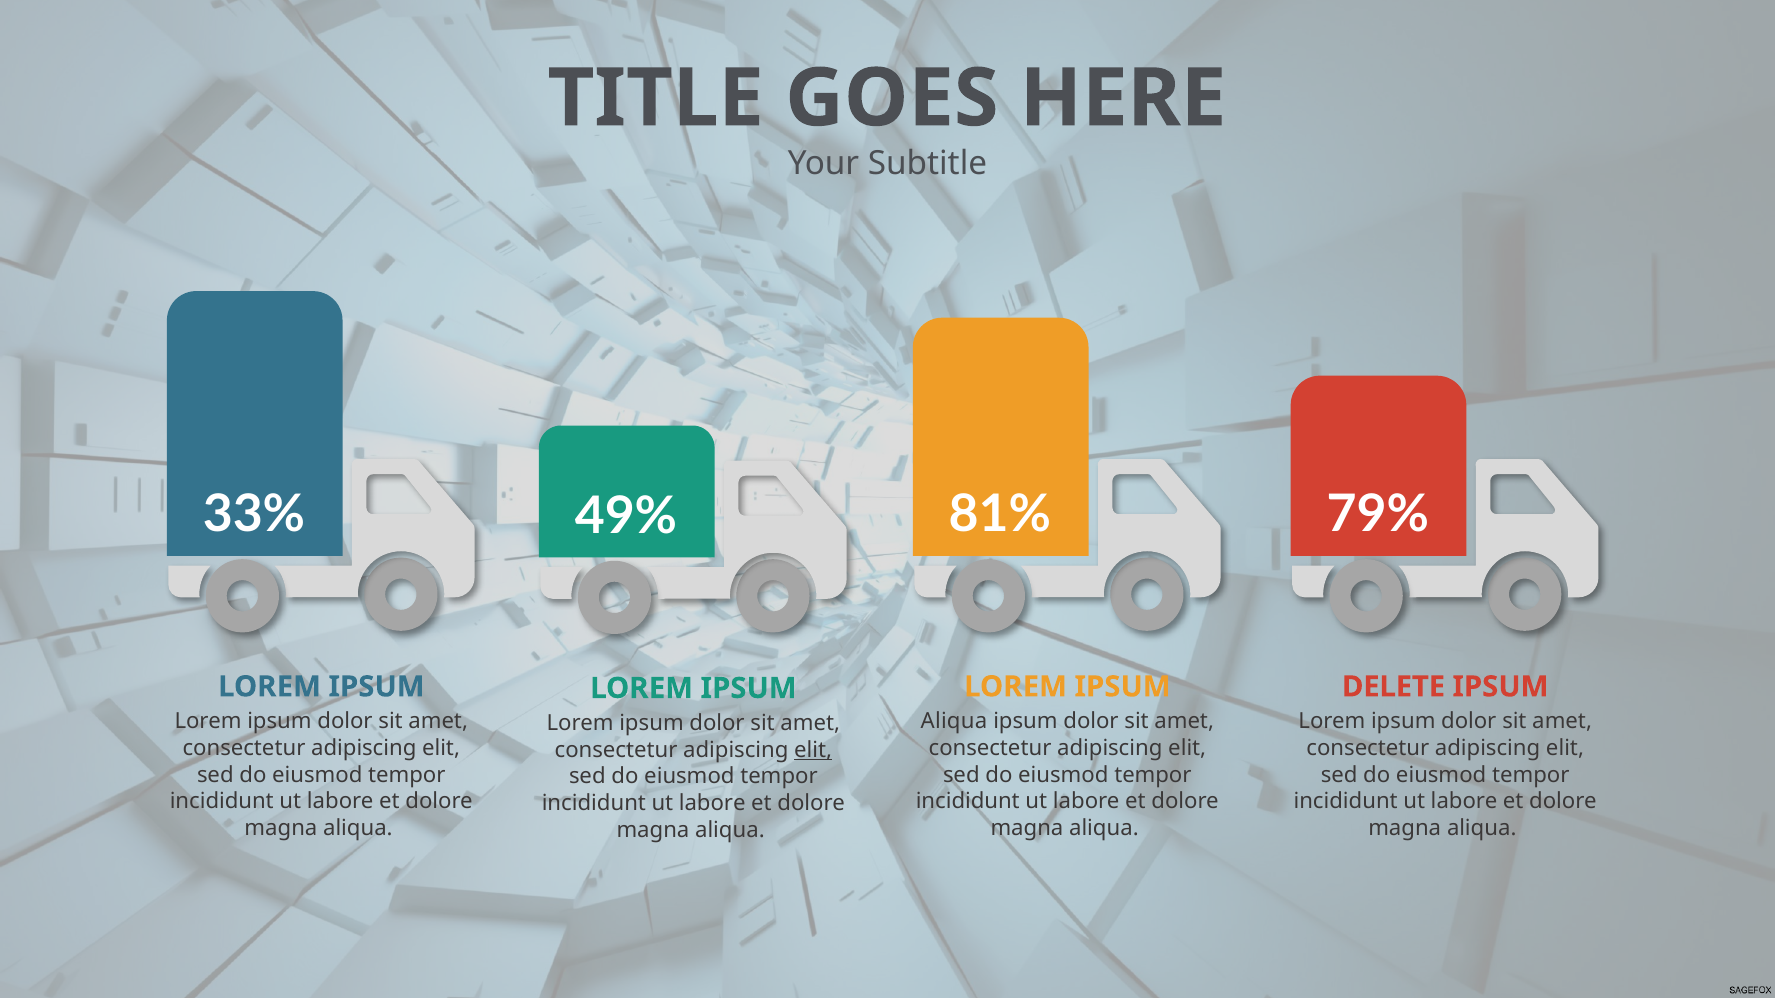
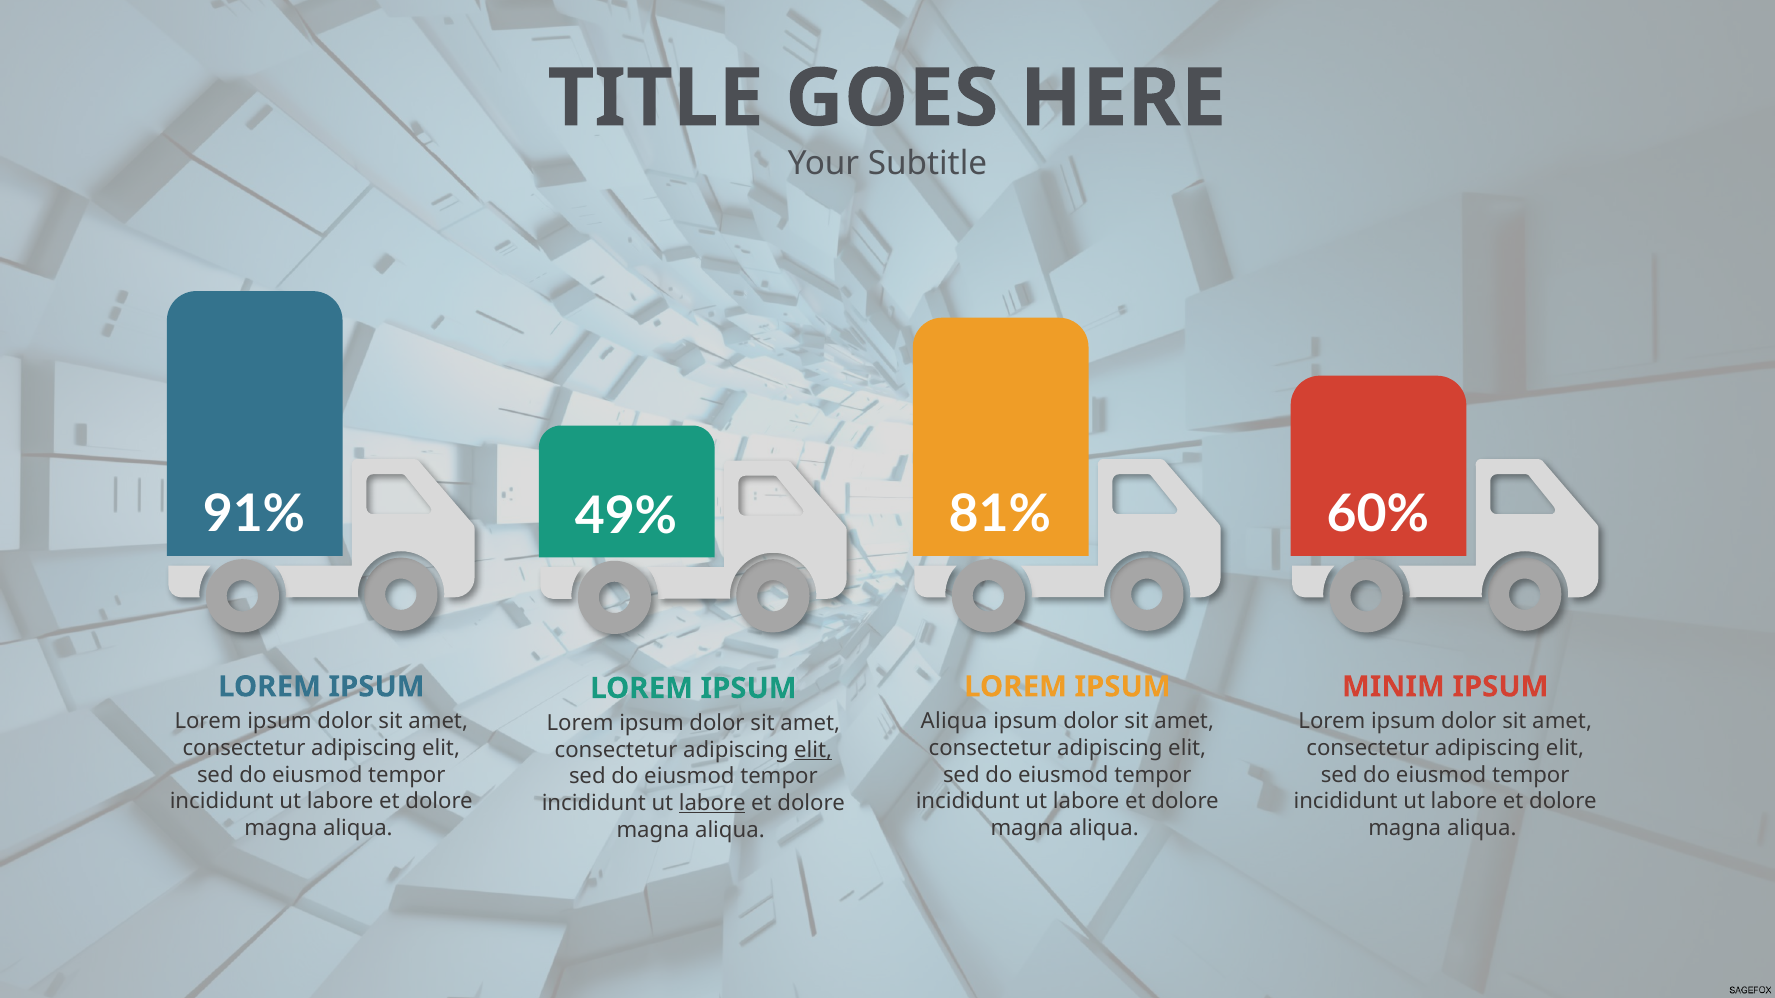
33%: 33% -> 91%
79%: 79% -> 60%
DELETE: DELETE -> MINIM
labore at (712, 803) underline: none -> present
